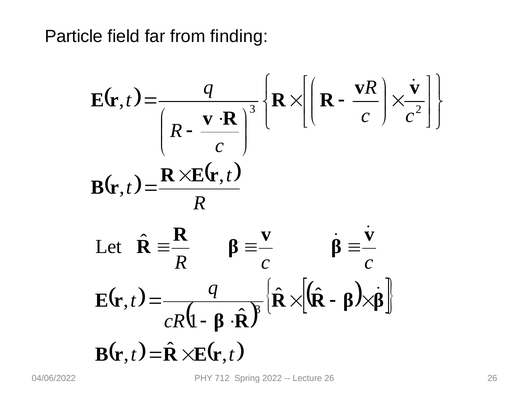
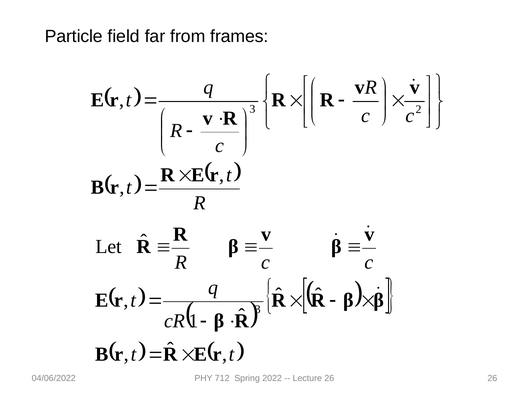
finding: finding -> frames
